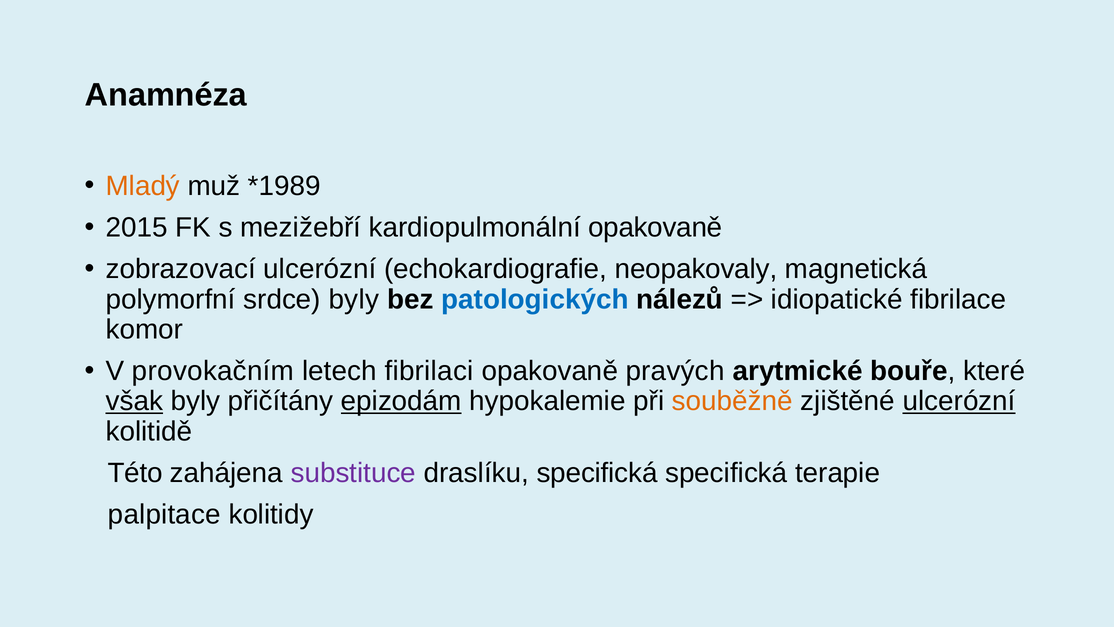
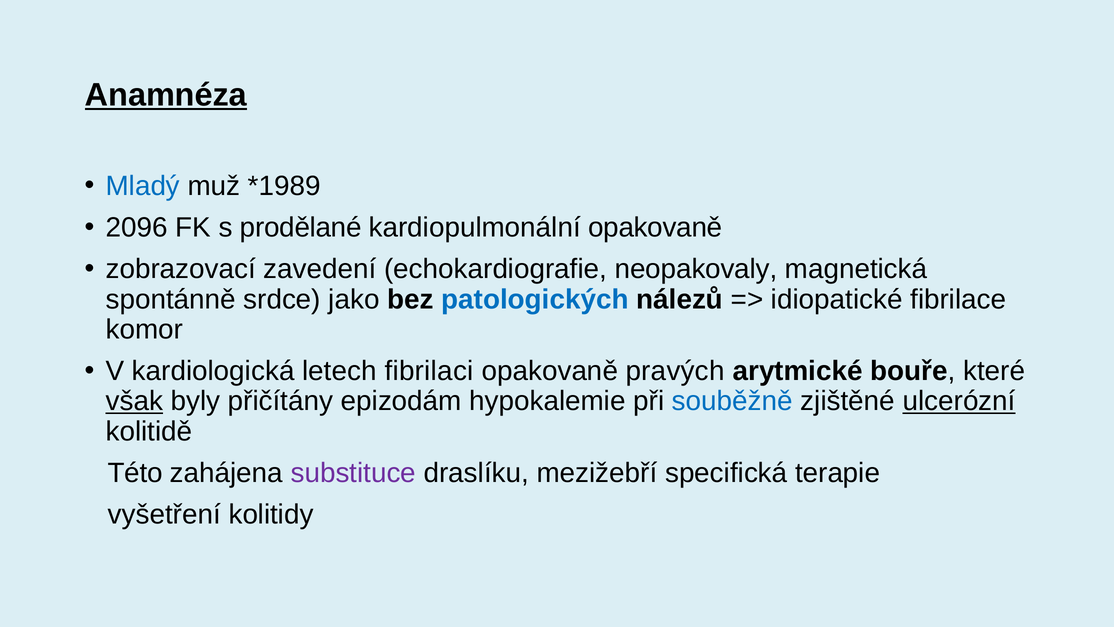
Anamnéza underline: none -> present
Mladý colour: orange -> blue
2015: 2015 -> 2096
mezižebří: mezižebří -> prodělané
zobrazovací ulcerózní: ulcerózní -> zavedení
polymorfní: polymorfní -> spontánně
srdce byly: byly -> jako
provokačním: provokačním -> kardiologická
epizodám underline: present -> none
souběžně colour: orange -> blue
draslíku specifická: specifická -> mezižebří
palpitace: palpitace -> vyšetření
